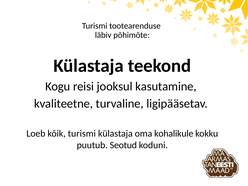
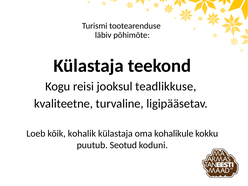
kasutamine: kasutamine -> teadlikkuse
kõik turismi: turismi -> kohalik
